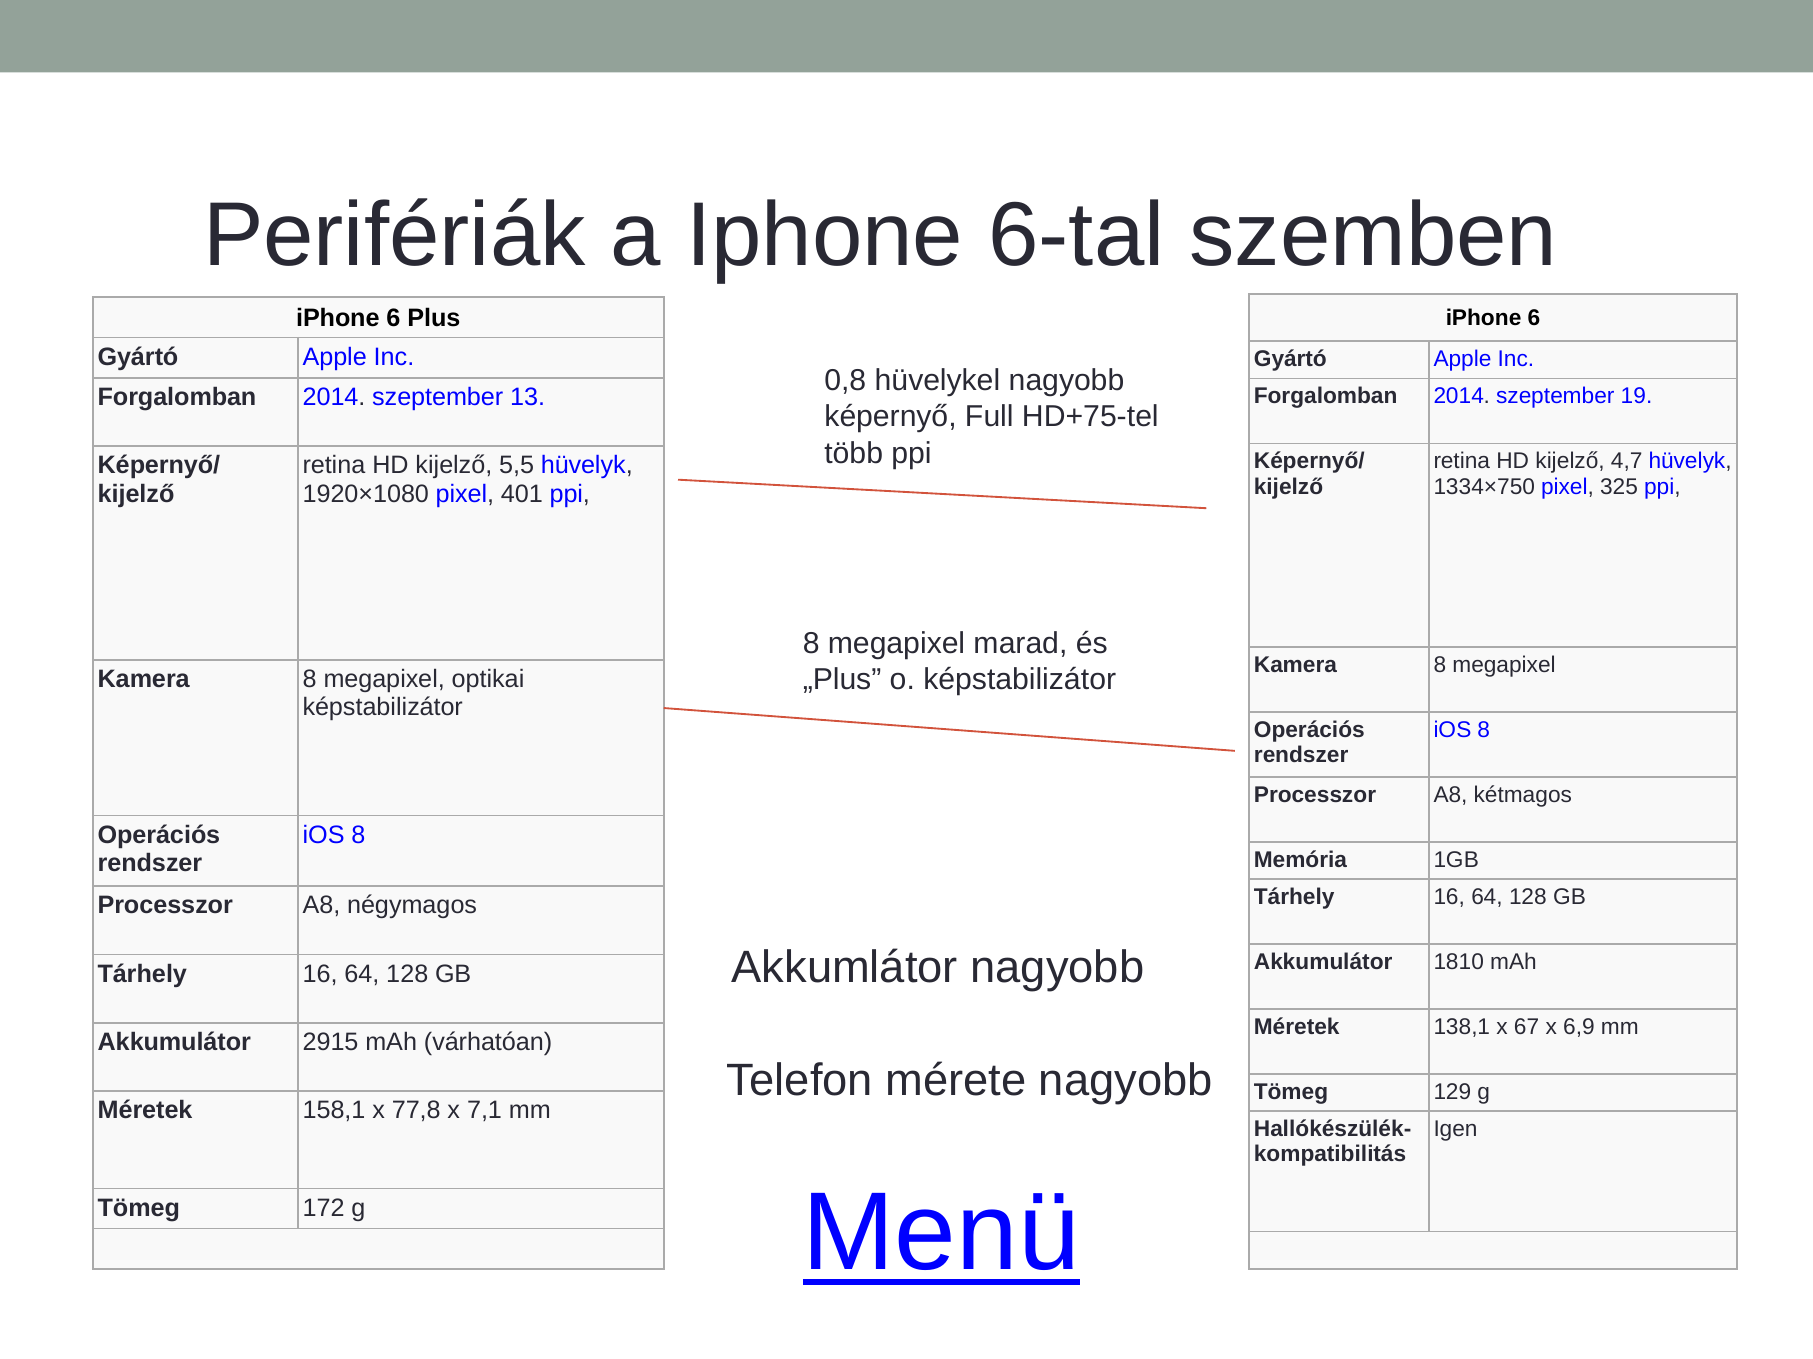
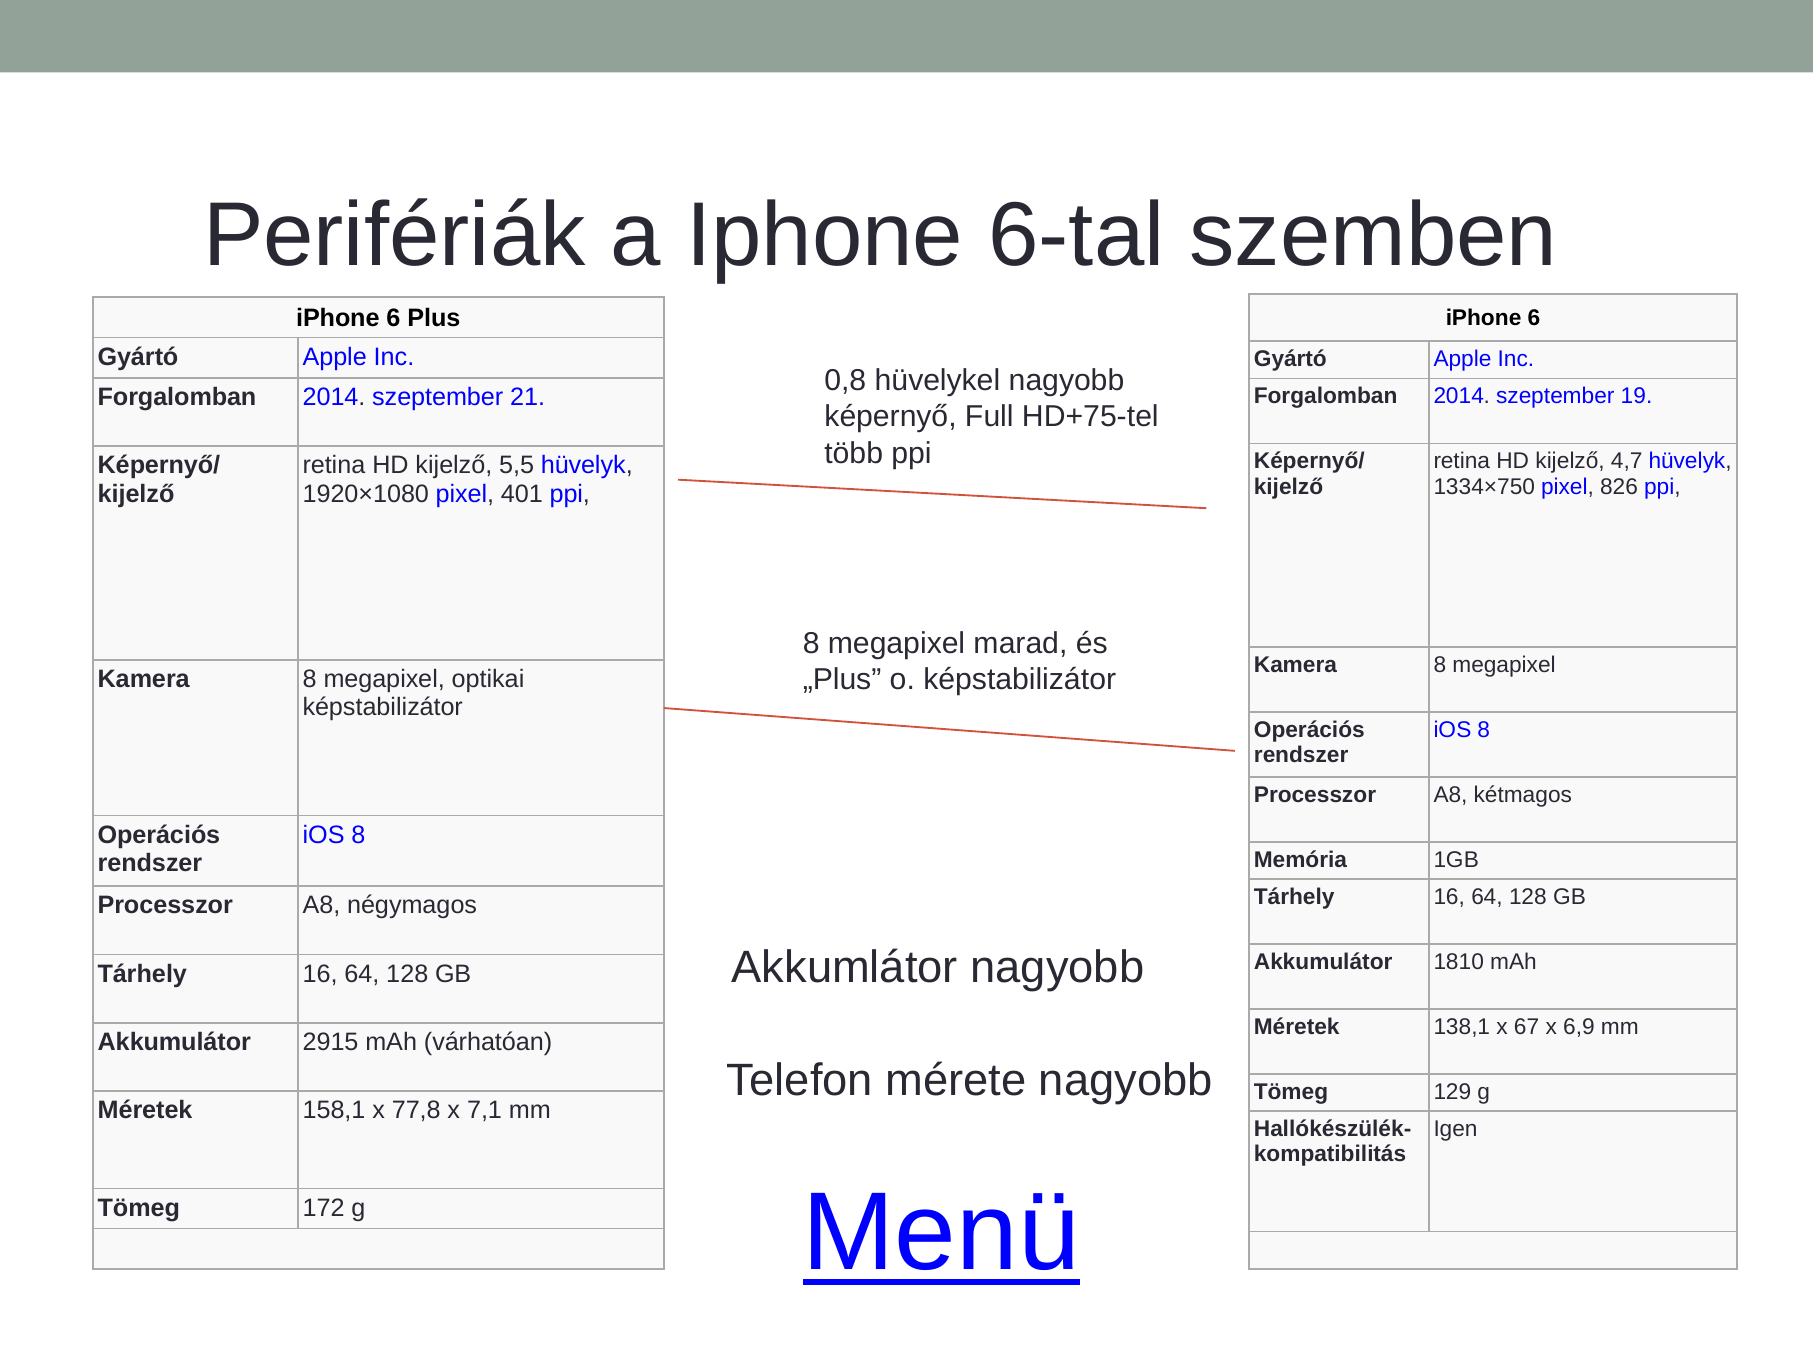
13: 13 -> 21
325: 325 -> 826
